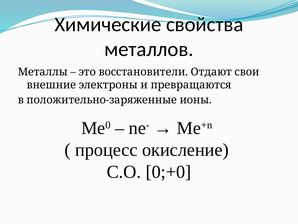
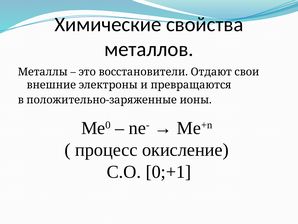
0;+0: 0;+0 -> 0;+1
